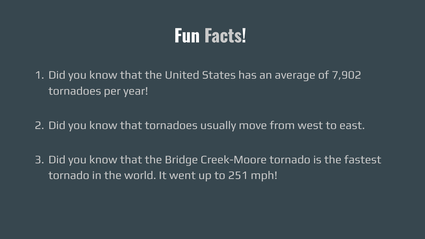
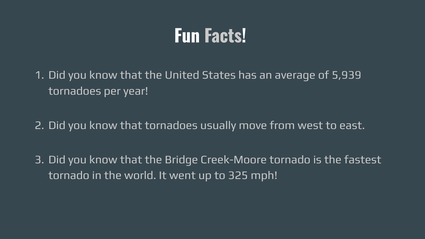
7,902: 7,902 -> 5,939
251: 251 -> 325
